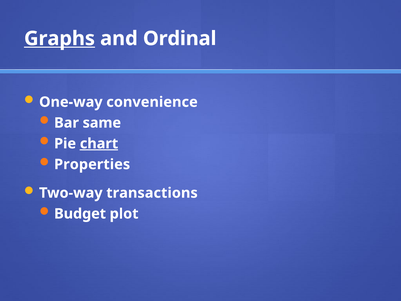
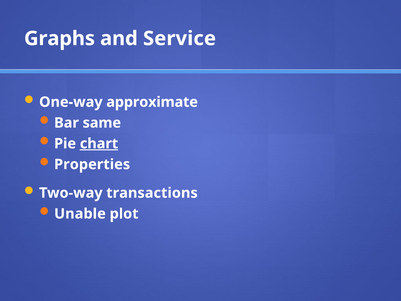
Graphs underline: present -> none
Ordinal: Ordinal -> Service
convenience: convenience -> approximate
Budget: Budget -> Unable
